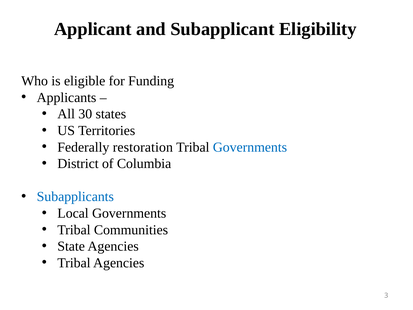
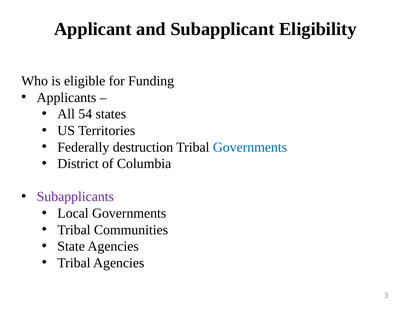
30: 30 -> 54
restoration: restoration -> destruction
Subapplicants colour: blue -> purple
